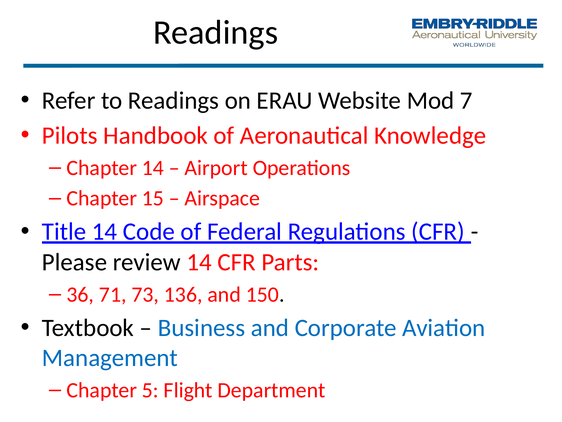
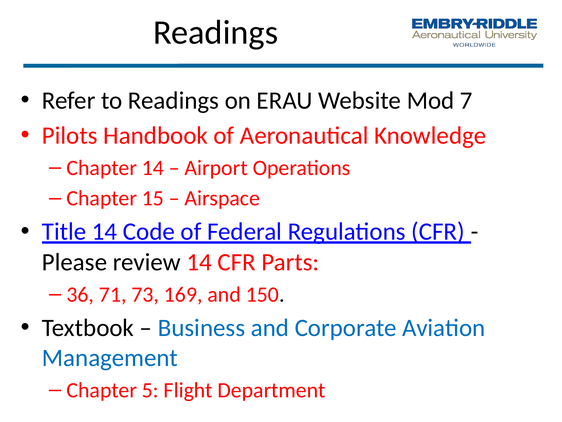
136: 136 -> 169
